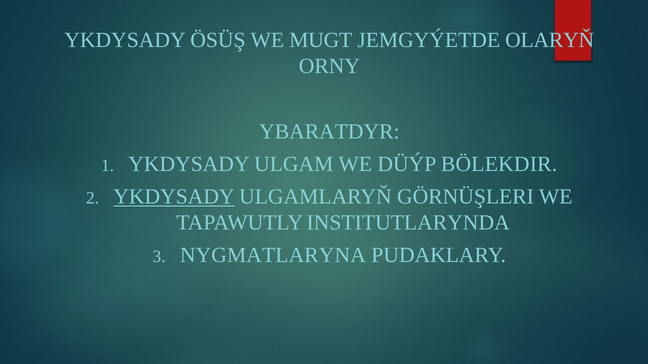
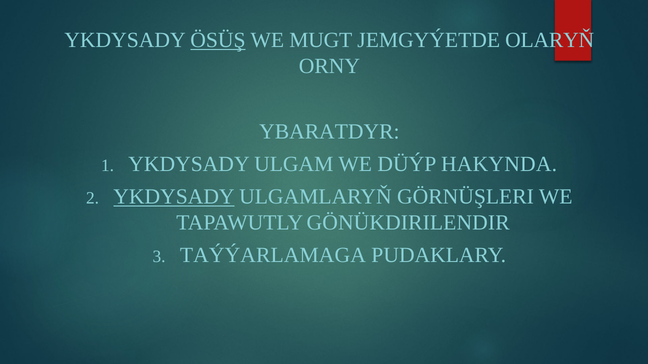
ÖSÜŞ underline: none -> present
BÖLEKDIR: BÖLEKDIR -> HAKYNDA
INSTITUTLARYNDA: INSTITUTLARYNDA -> GÖNÜKDIRILENDIR
NYGMATLARYNA: NYGMATLARYNA -> TAÝÝARLAMAGA
